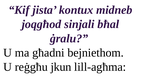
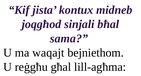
ġralu: ġralu -> sama
għadni: għadni -> waqajt
jkun: jkun -> għal
